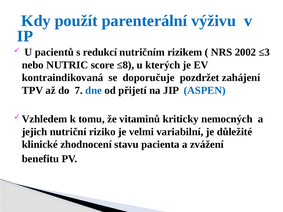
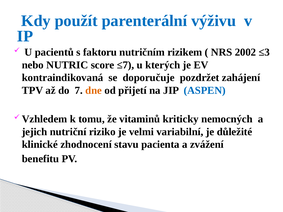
redukcí: redukcí -> faktoru
≤8: ≤8 -> ≤7
dne colour: blue -> orange
